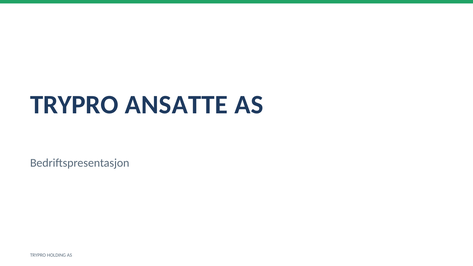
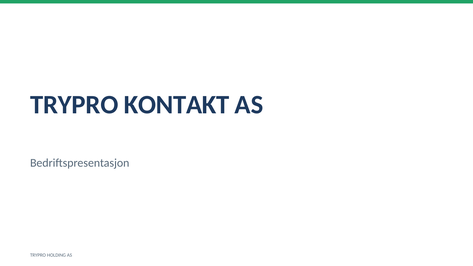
ANSATTE: ANSATTE -> KONTAKT
